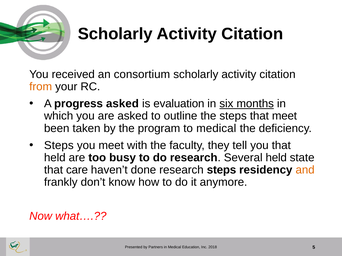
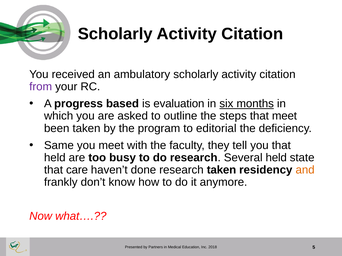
consortium: consortium -> ambulatory
from colour: orange -> purple
progress asked: asked -> based
to medical: medical -> editorial
Steps at (59, 146): Steps -> Same
research steps: steps -> taken
